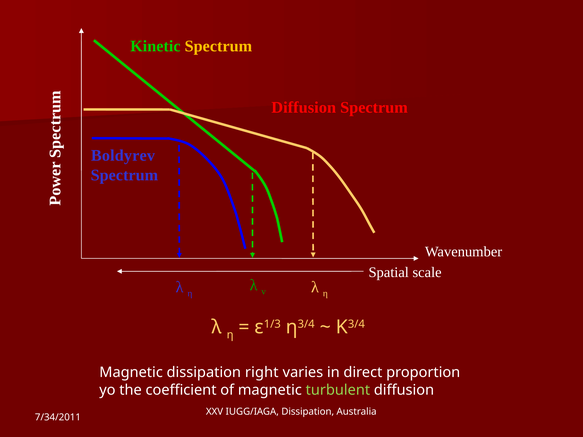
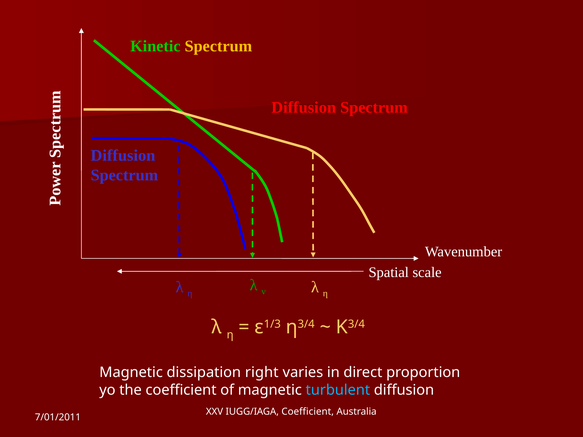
Boldyrev at (123, 156): Boldyrev -> Diffusion
turbulent colour: light green -> light blue
IUGG/IAGA Dissipation: Dissipation -> Coefficient
7/34/2011: 7/34/2011 -> 7/01/2011
